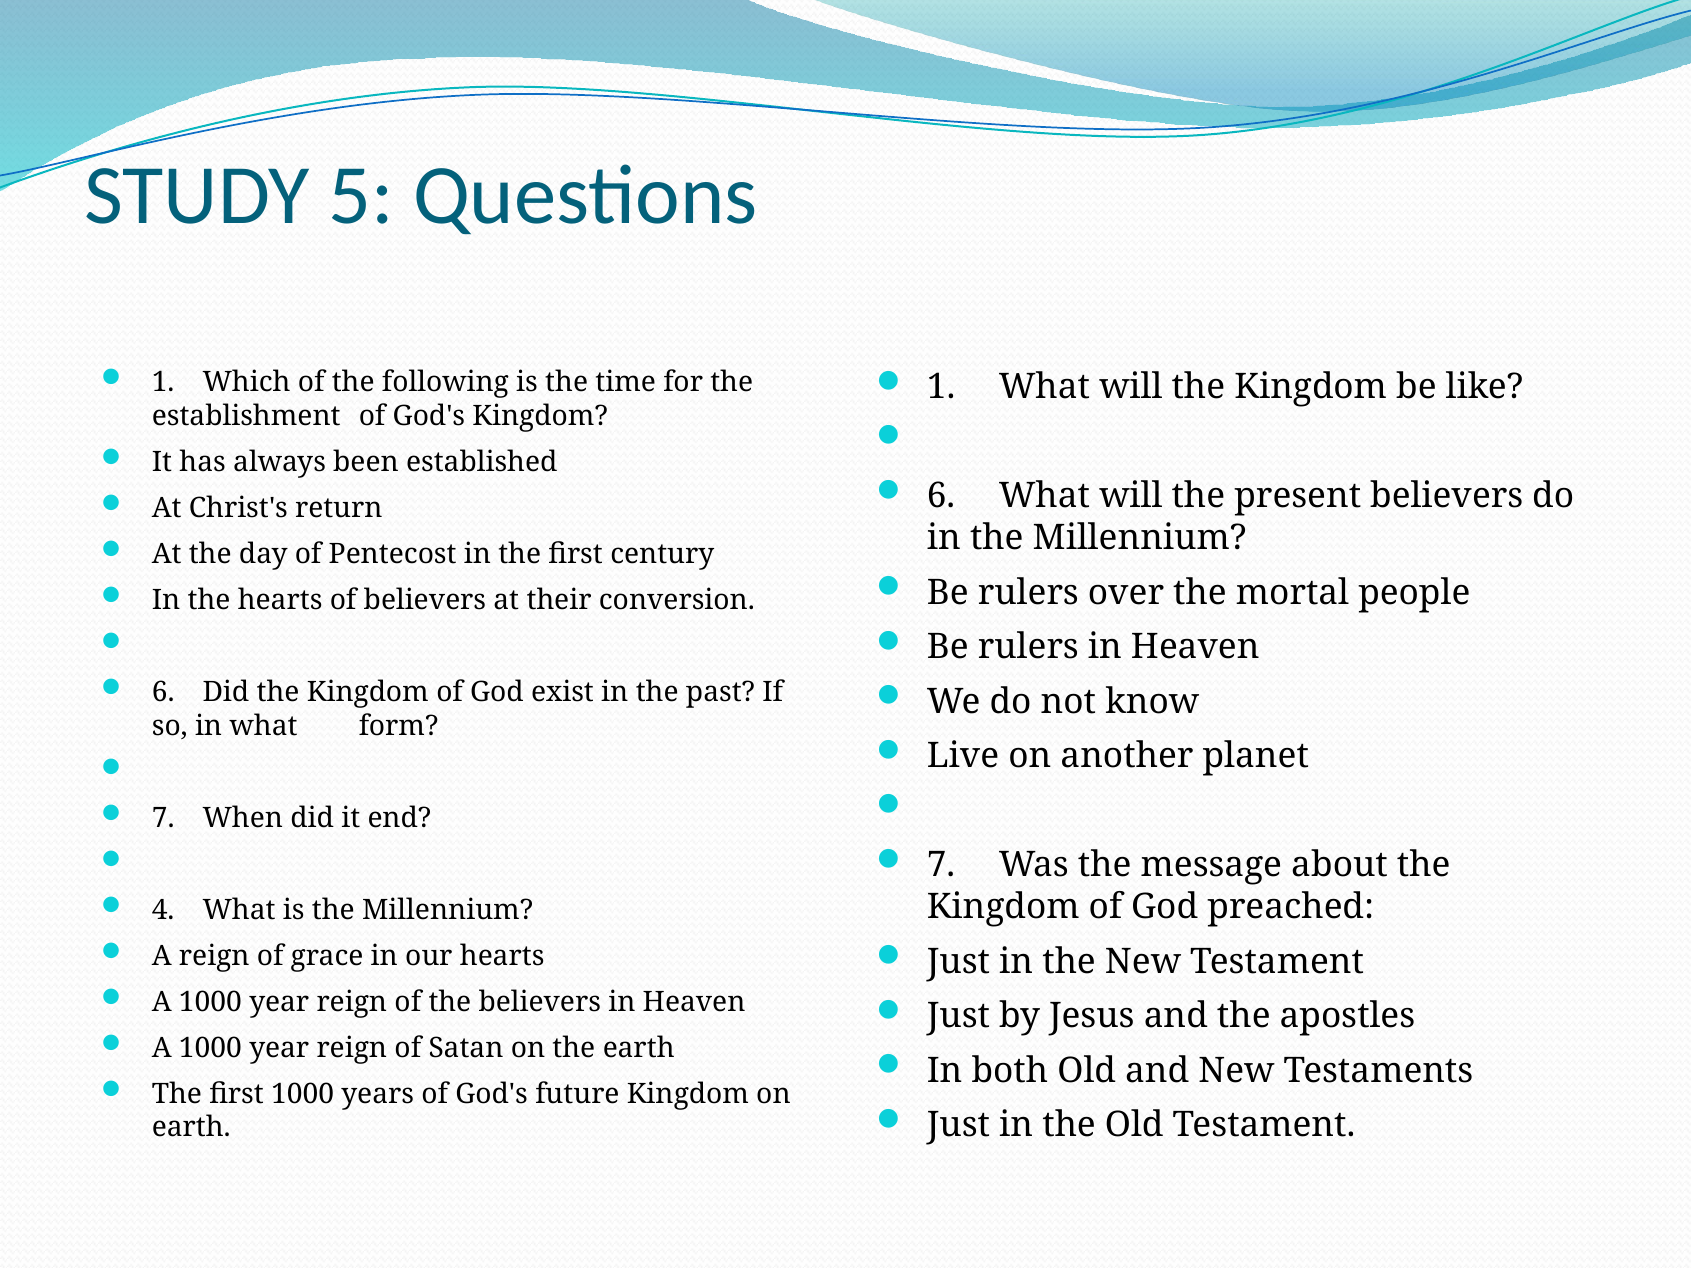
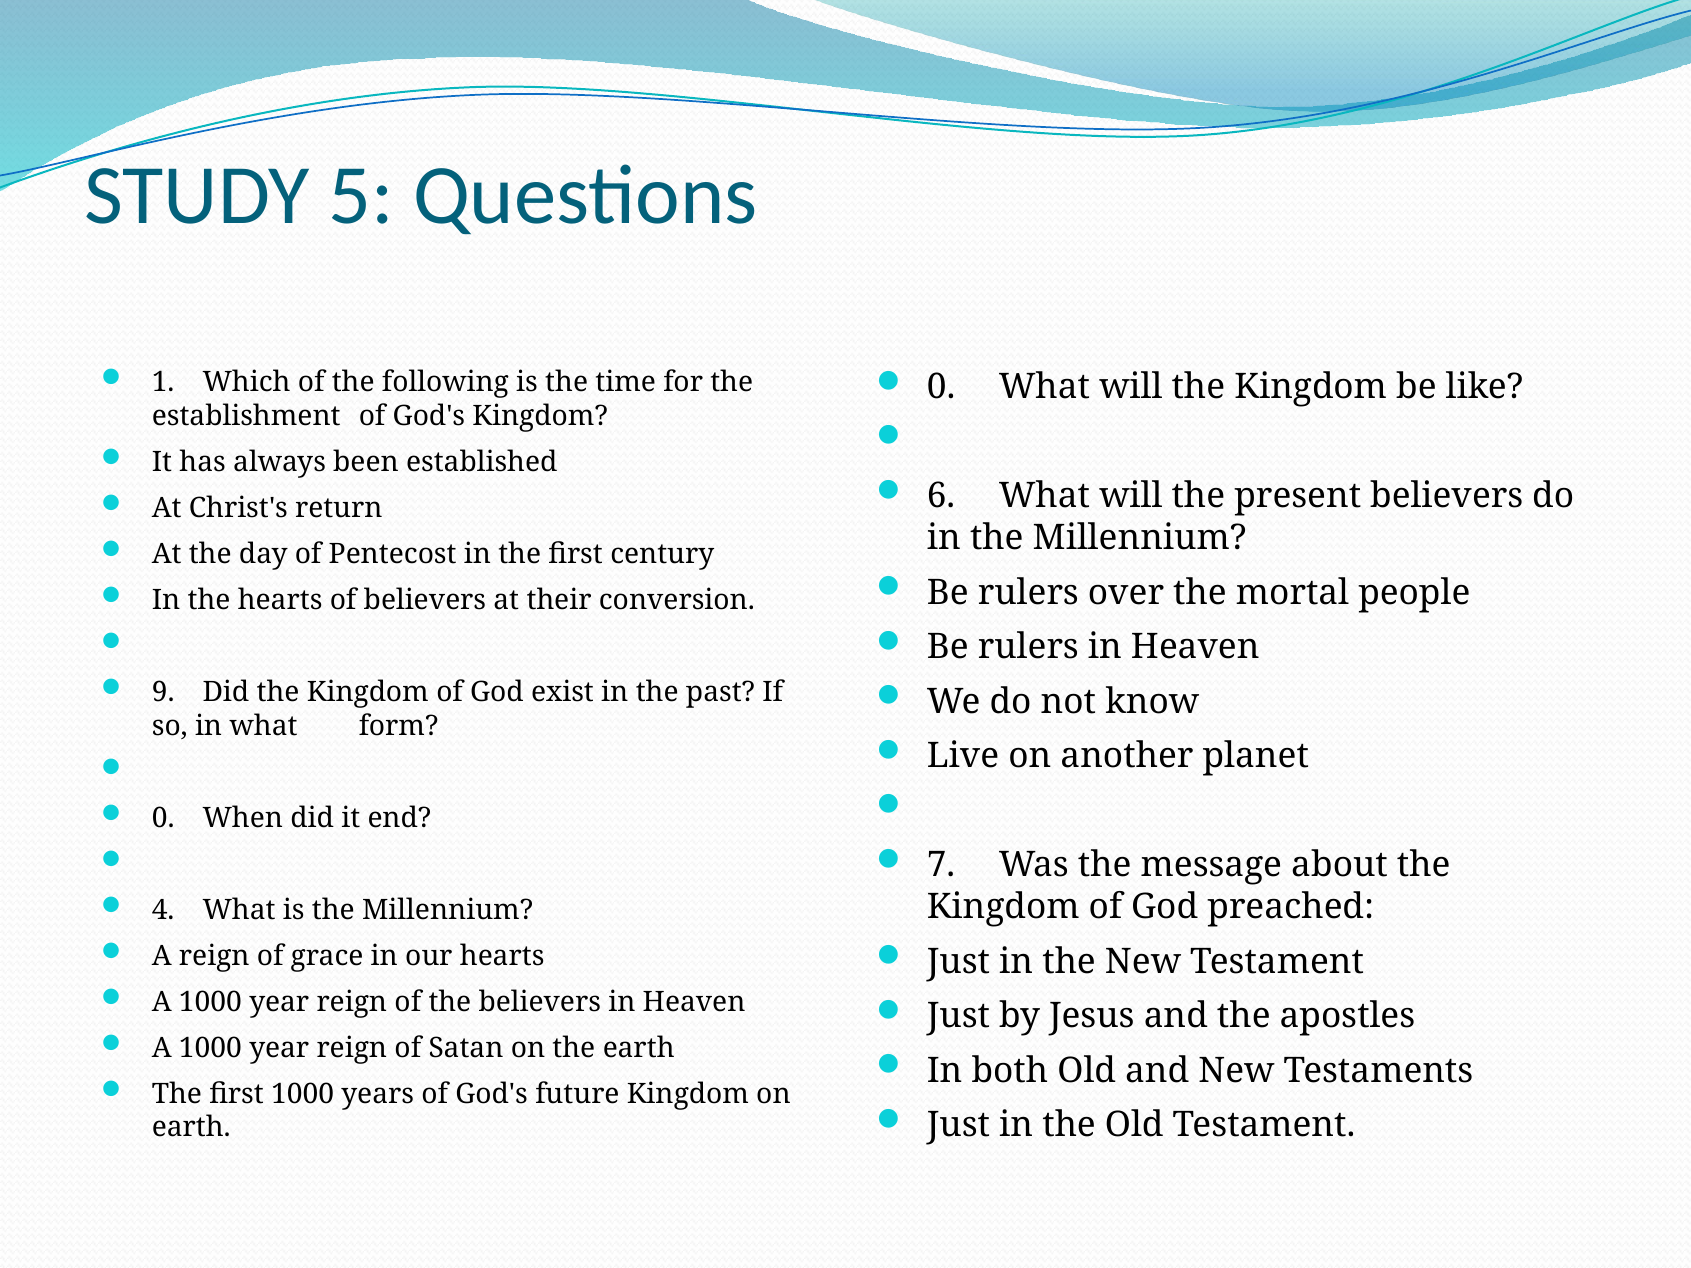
1 at (941, 387): 1 -> 0
6 at (163, 692): 6 -> 9
7 at (163, 818): 7 -> 0
